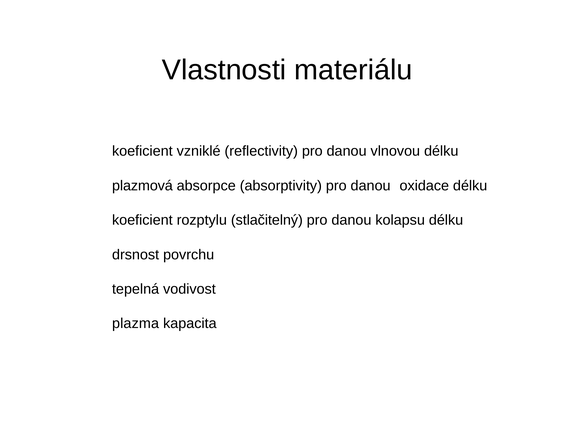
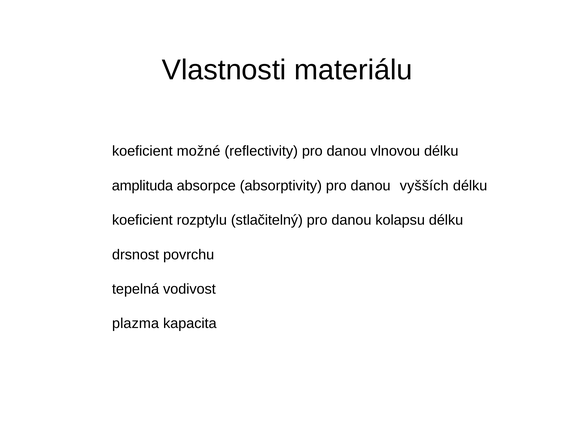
vzniklé: vzniklé -> možné
plazmová: plazmová -> amplituda
oxidace: oxidace -> vyšších
